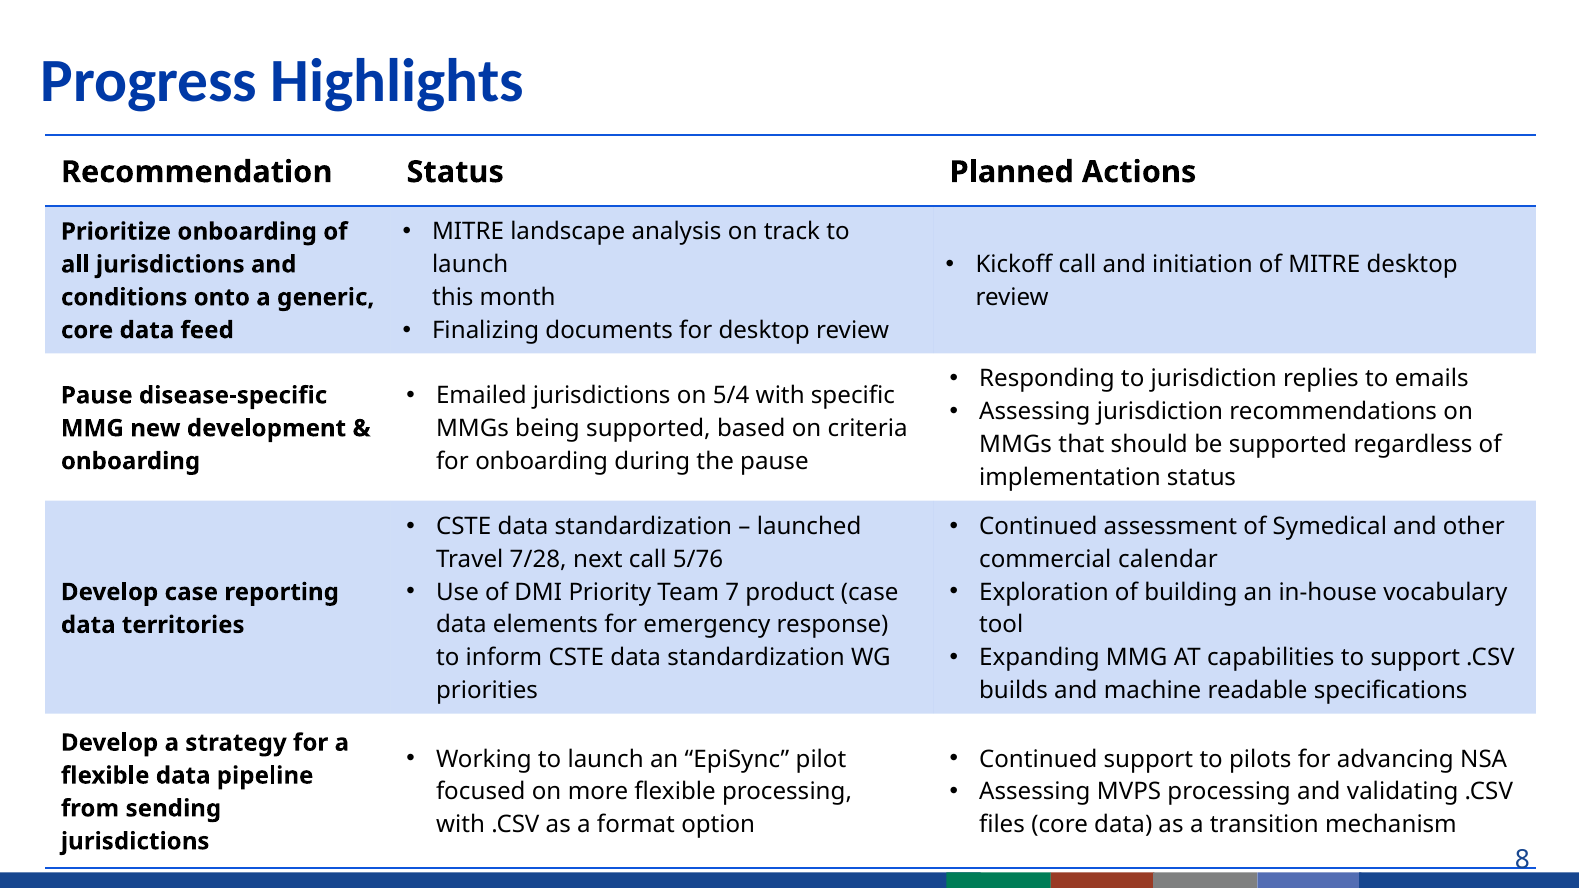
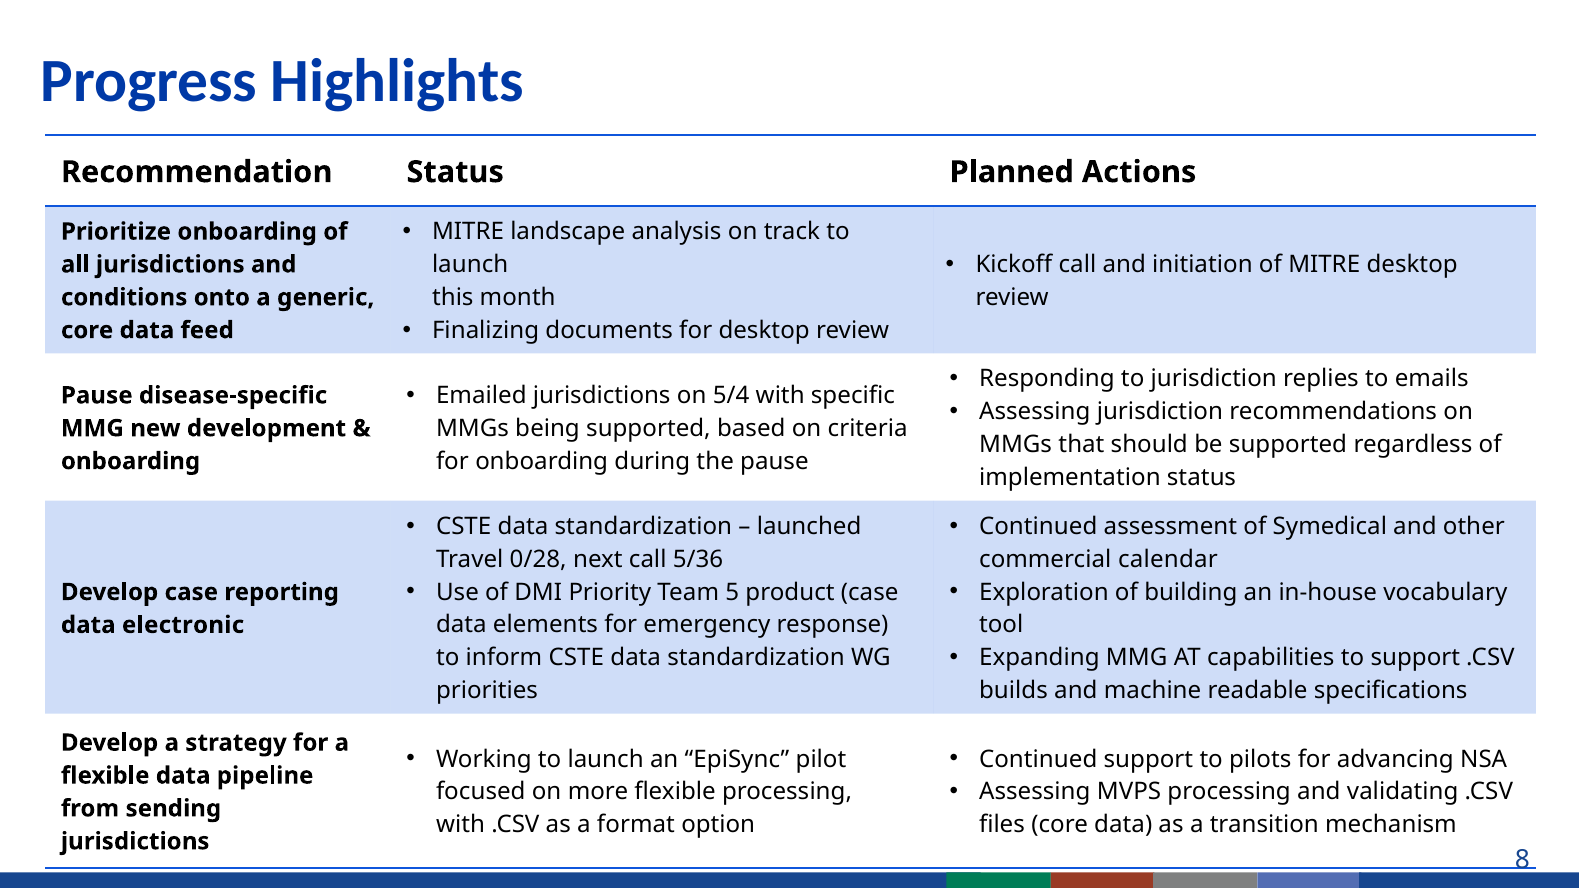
7/28: 7/28 -> 0/28
5/76: 5/76 -> 5/36
7: 7 -> 5
territories: territories -> electronic
